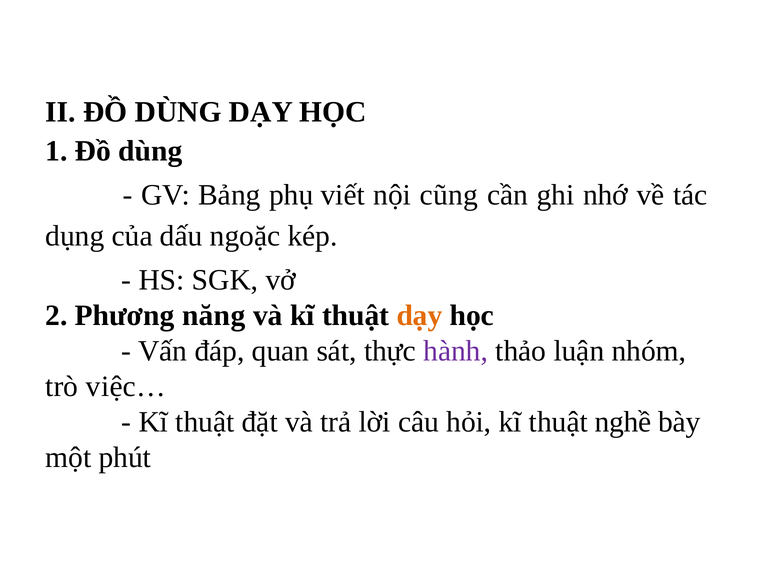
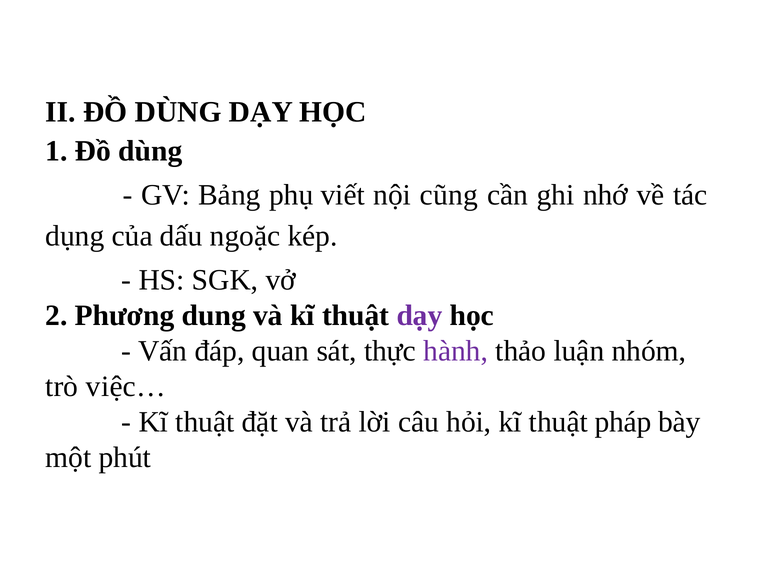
năng: năng -> dung
dạy at (420, 315) colour: orange -> purple
nghề: nghề -> pháp
